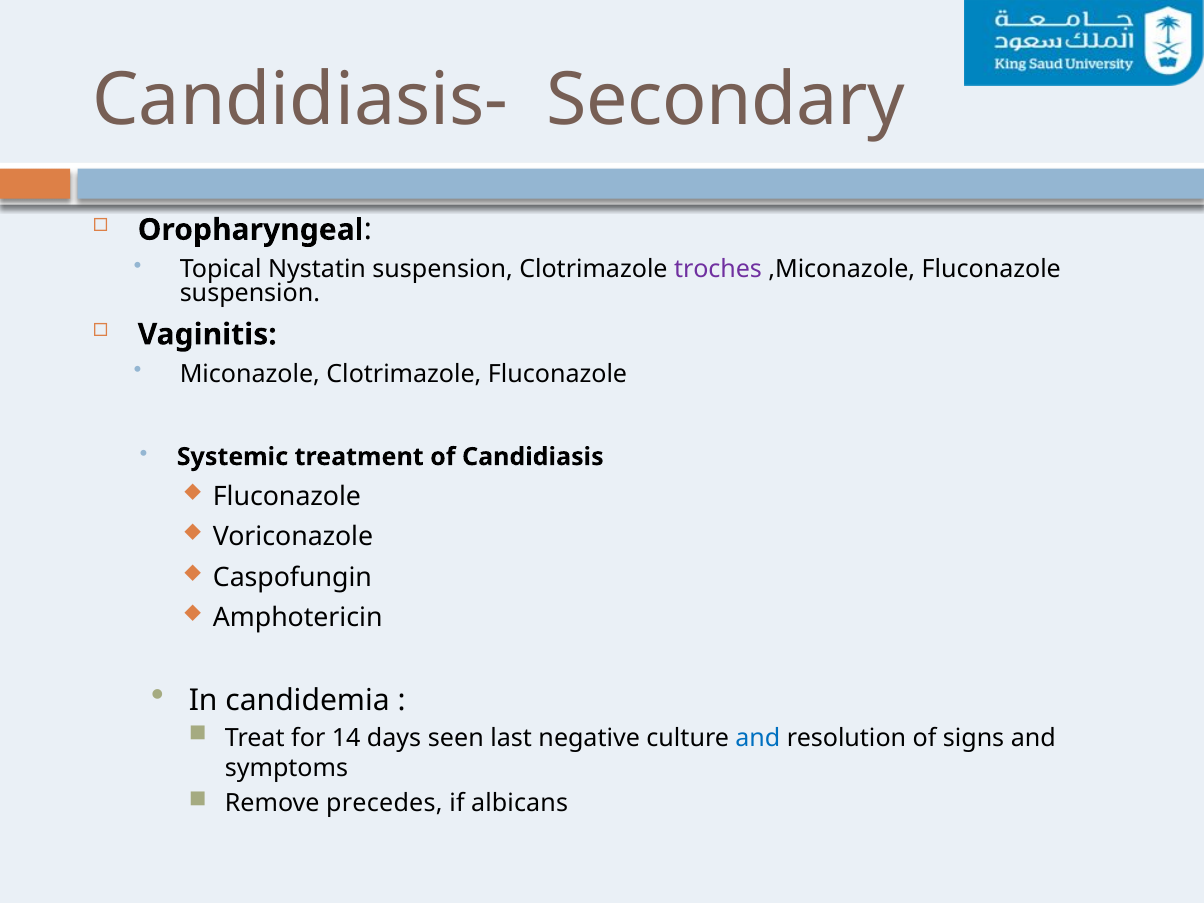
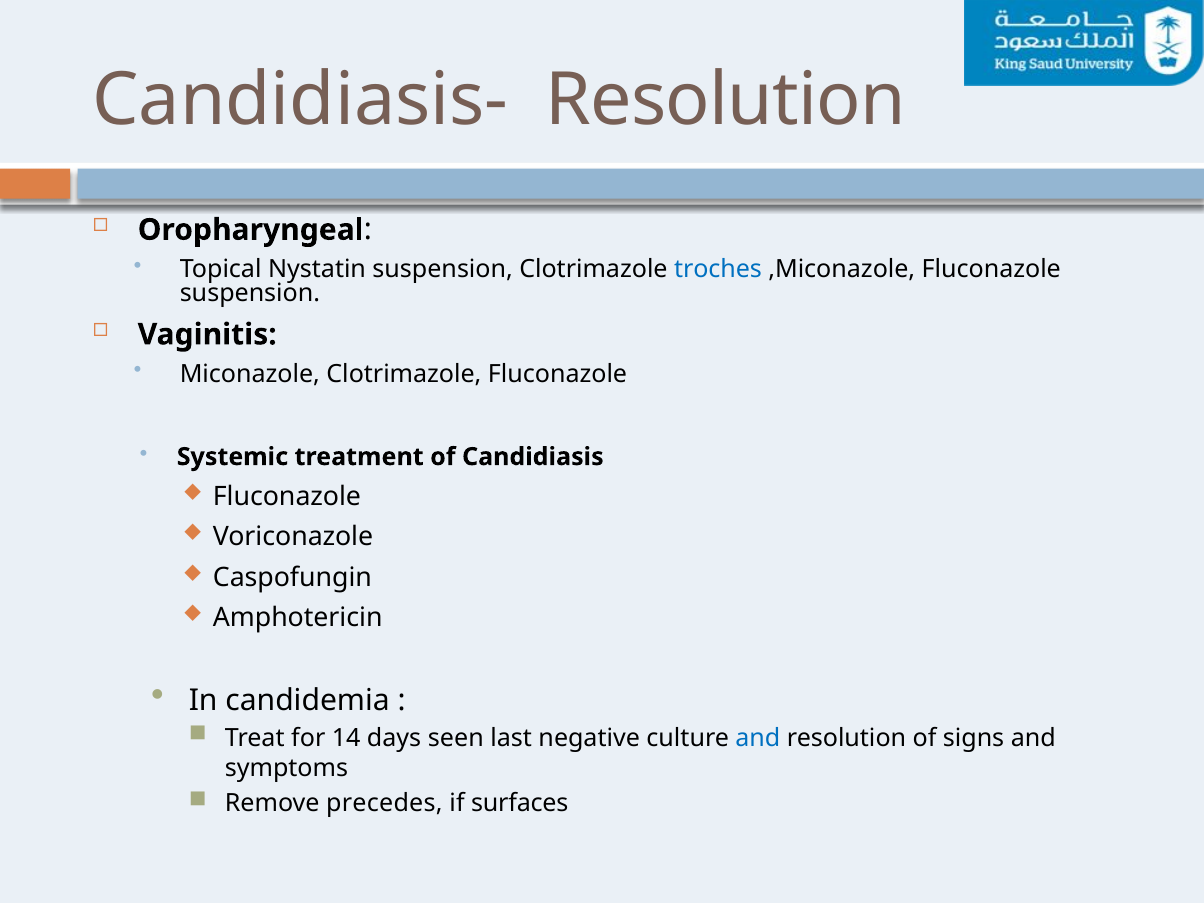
Candidiasis- Secondary: Secondary -> Resolution
troches colour: purple -> blue
albicans: albicans -> surfaces
